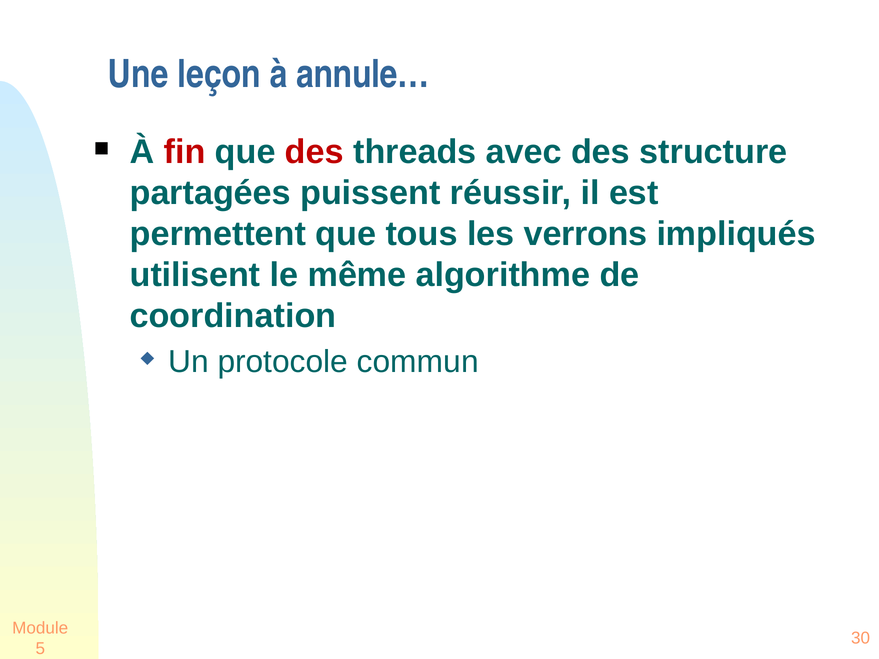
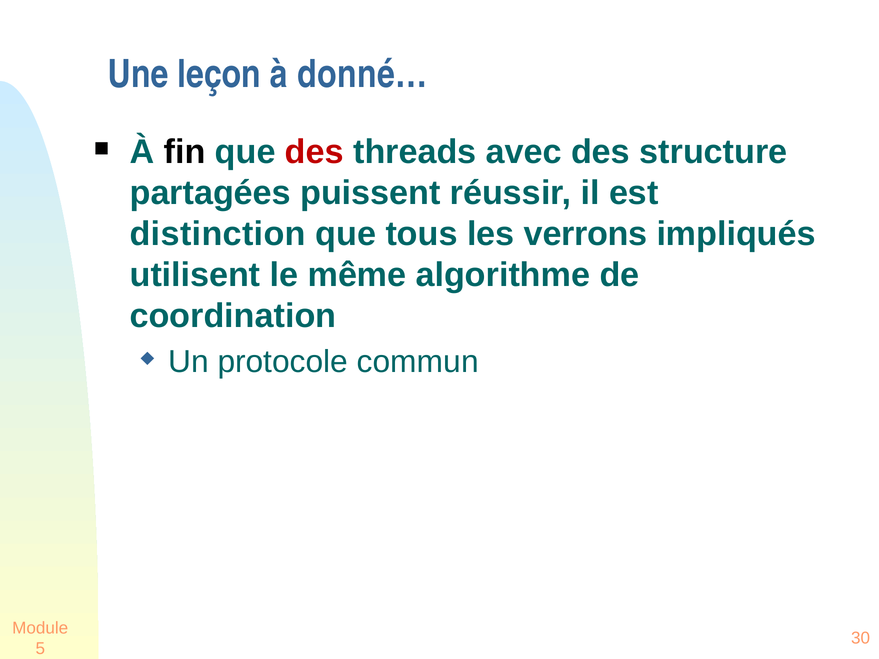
annule…: annule… -> donné…
fin colour: red -> black
permettent: permettent -> distinction
